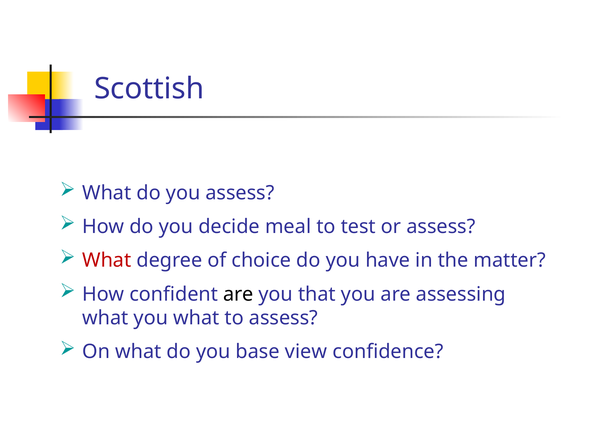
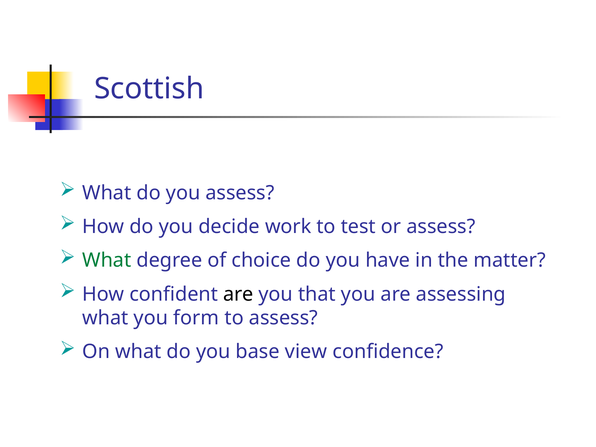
meal: meal -> work
What at (107, 260) colour: red -> green
you what: what -> form
